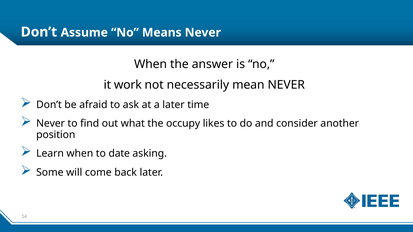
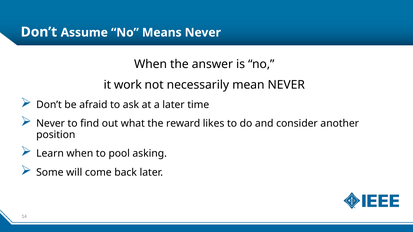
occupy: occupy -> reward
date: date -> pool
